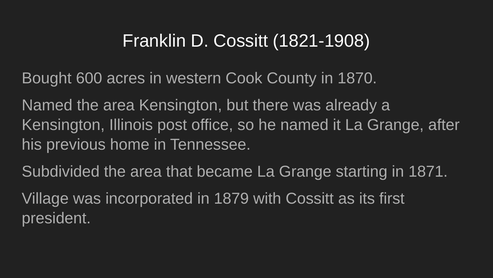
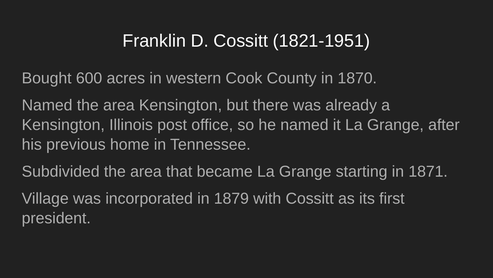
1821-1908: 1821-1908 -> 1821-1951
